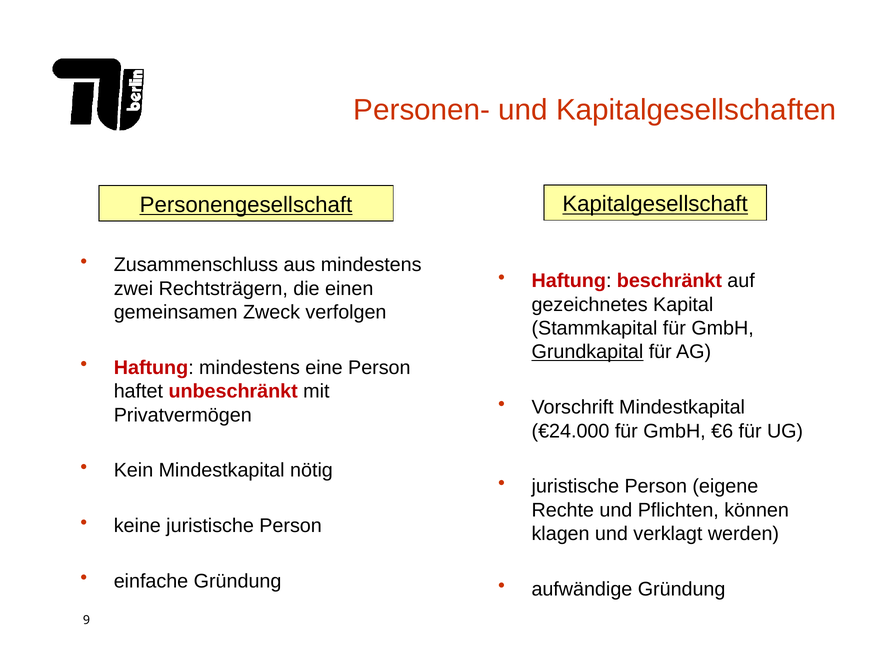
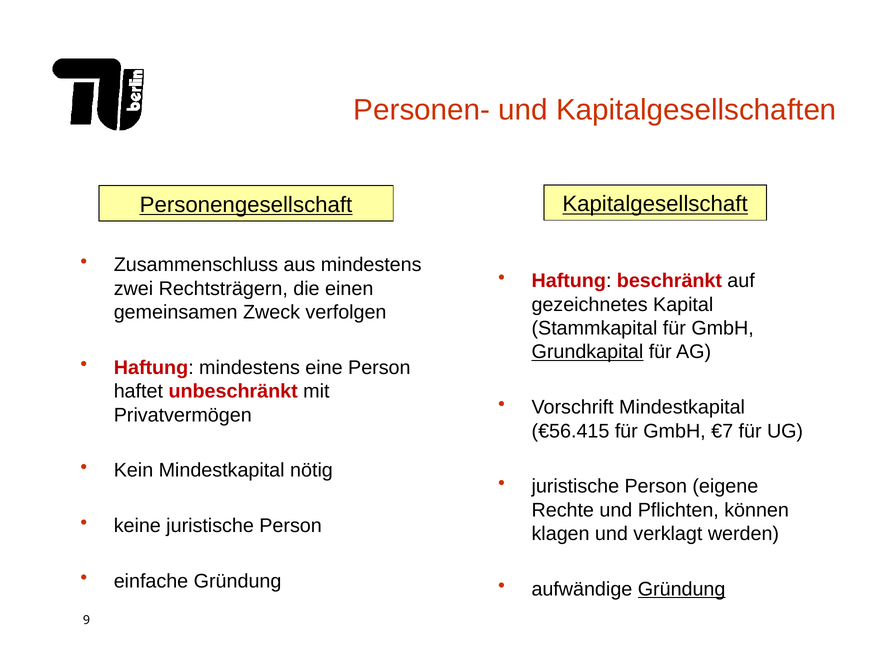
€24.000: €24.000 -> €56.415
€6: €6 -> €7
Gründung at (682, 589) underline: none -> present
